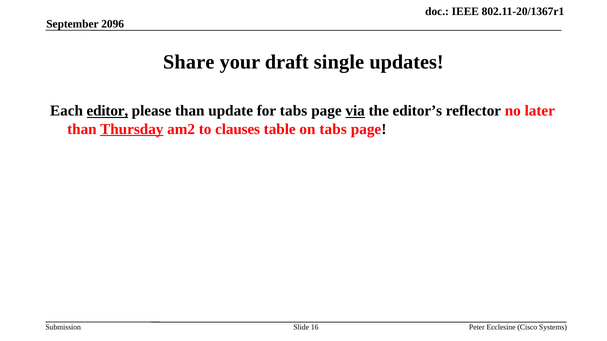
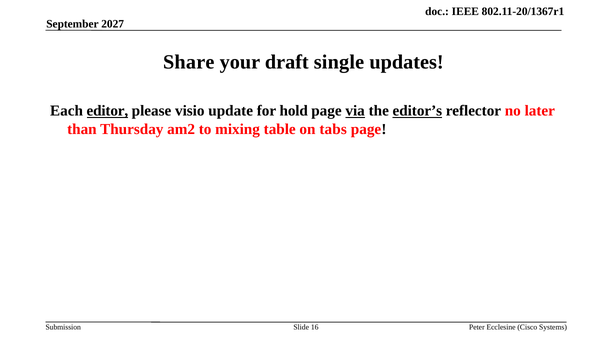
2096: 2096 -> 2027
please than: than -> visio
for tabs: tabs -> hold
editor’s underline: none -> present
Thursday underline: present -> none
clauses: clauses -> mixing
